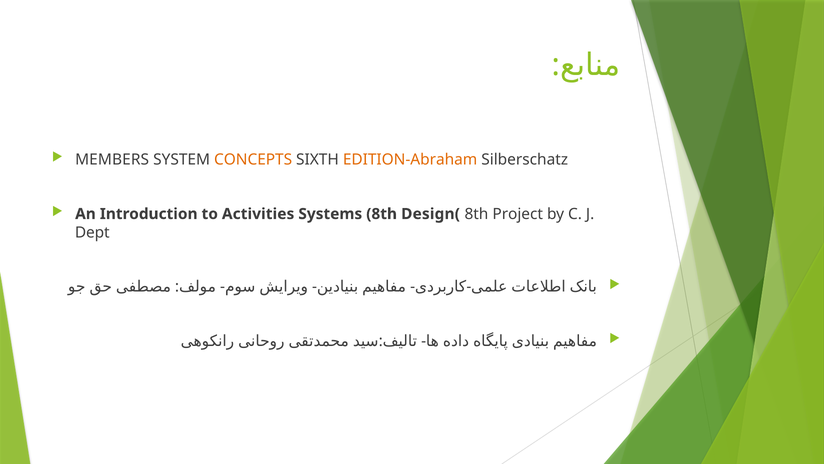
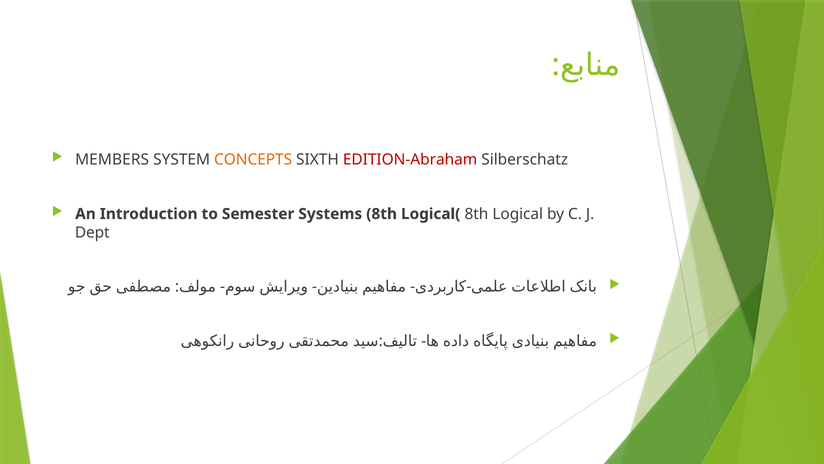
EDITION-Abraham colour: orange -> red
Activities: Activities -> Semester
Design at (431, 214): Design -> Logical
8th Project: Project -> Logical
